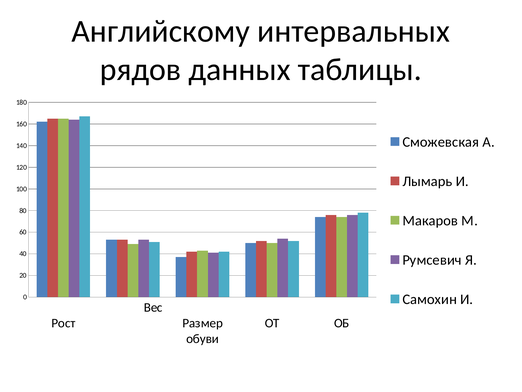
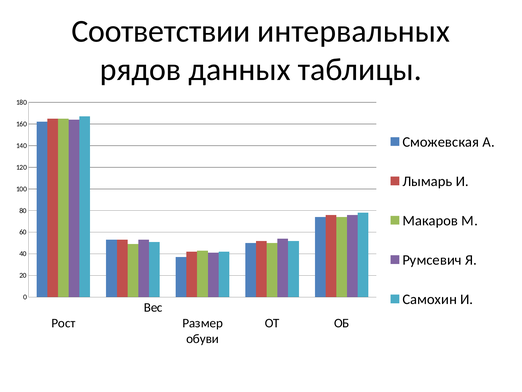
Английскому: Английскому -> Соответствии
